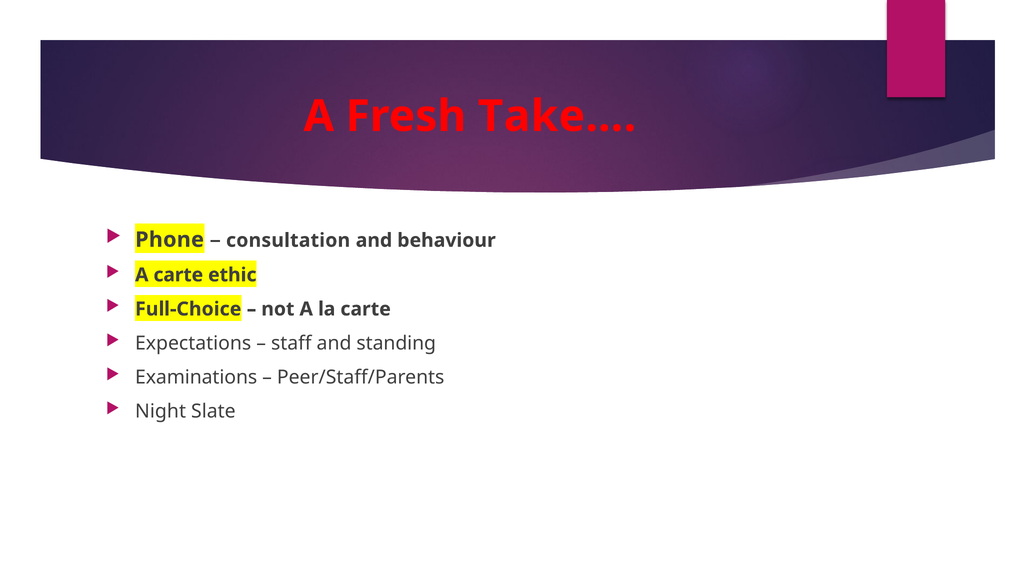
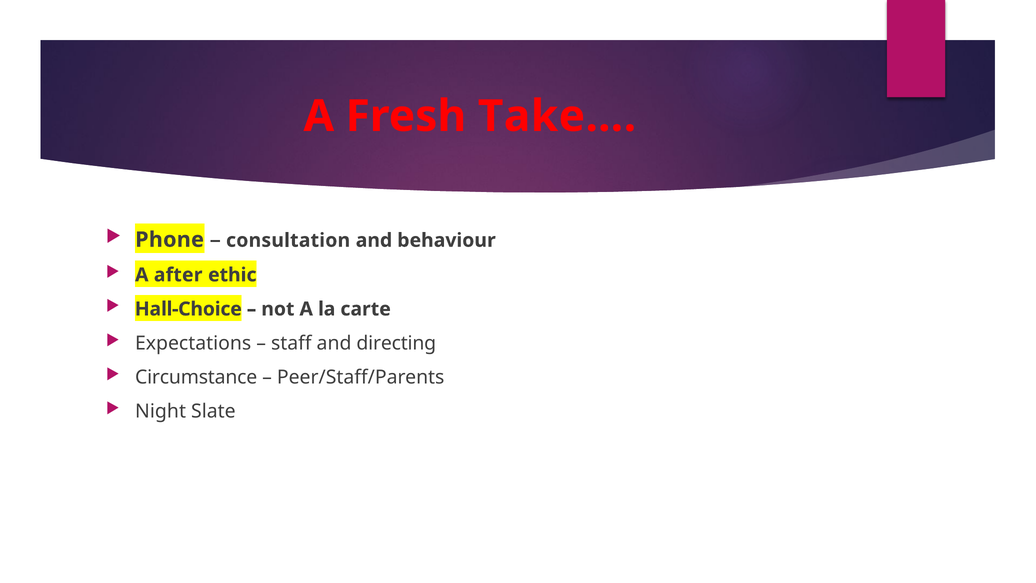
A carte: carte -> after
Full-Choice: Full-Choice -> Hall-Choice
standing: standing -> directing
Examinations: Examinations -> Circumstance
